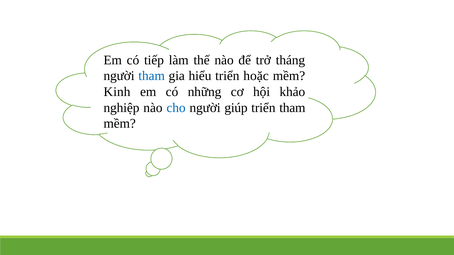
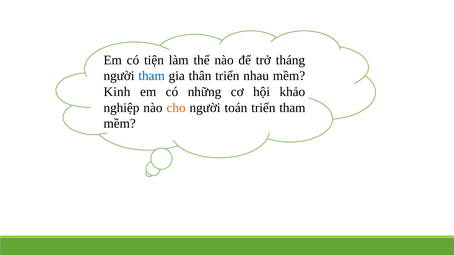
tiếp: tiếp -> tiện
hiểu: hiểu -> thân
hoặc: hoặc -> nhau
cho colour: blue -> orange
giúp: giúp -> toán
